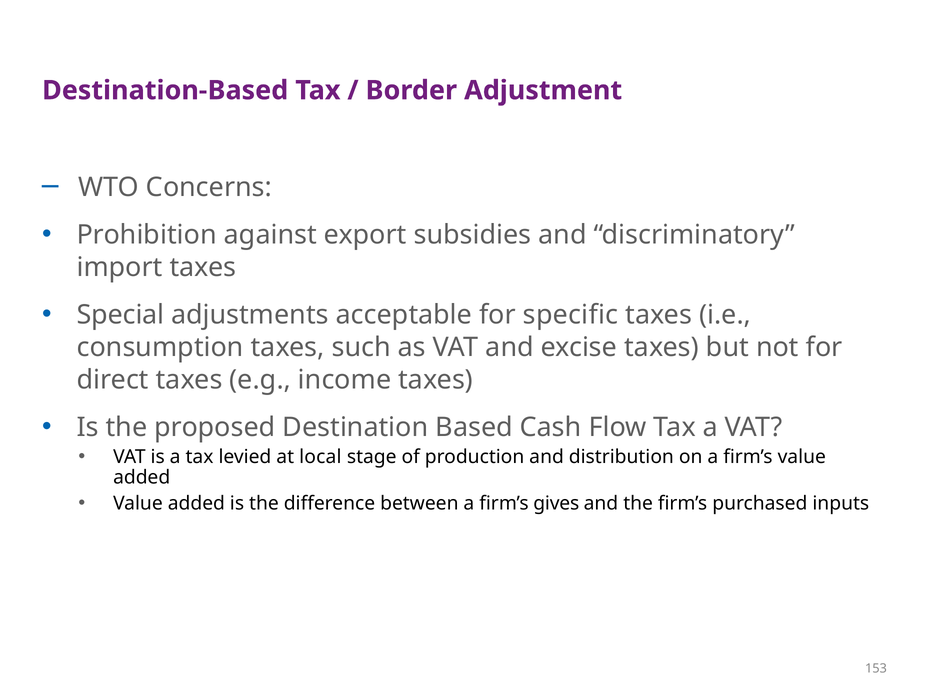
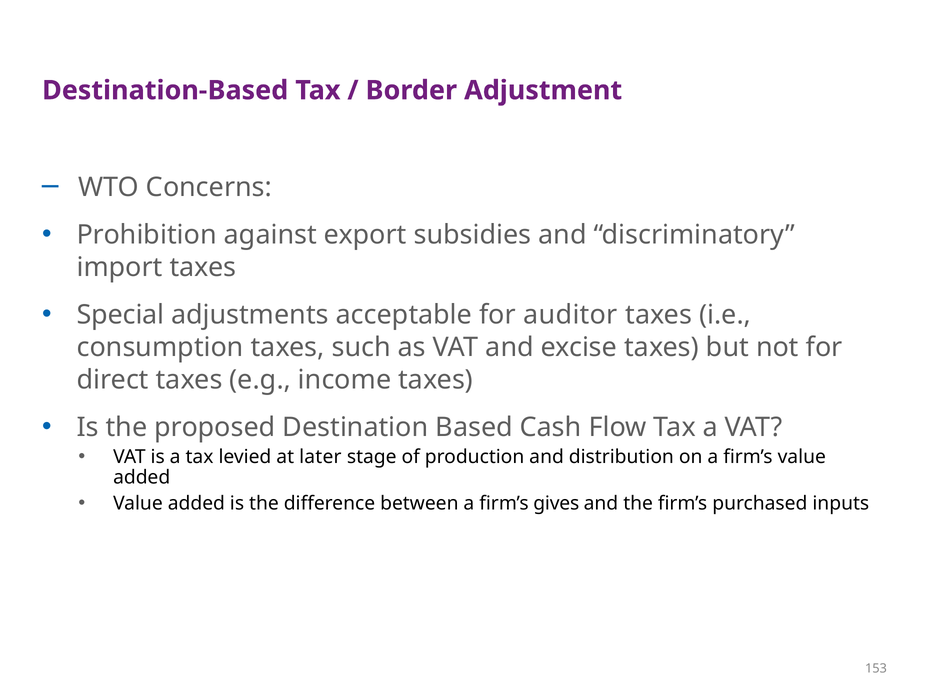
specific: specific -> auditor
local: local -> later
